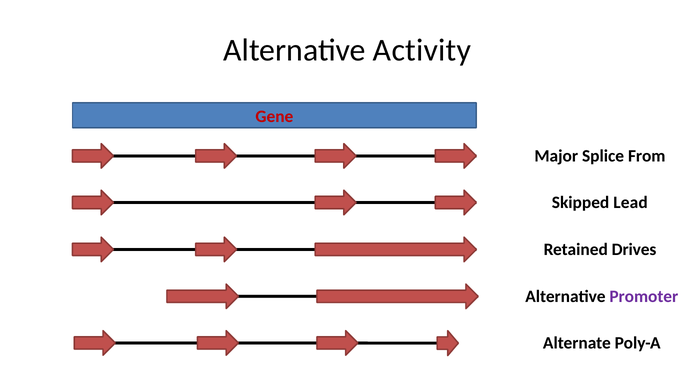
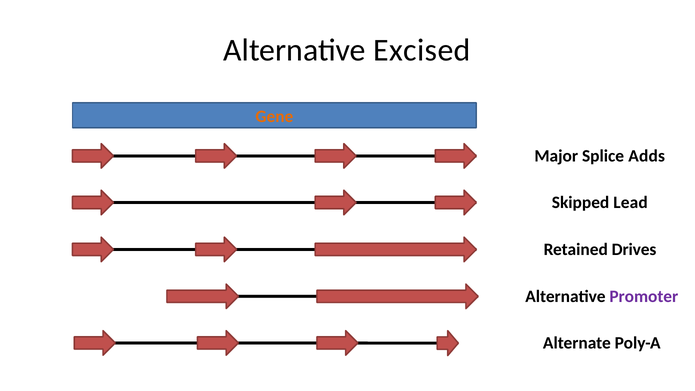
Activity: Activity -> Excised
Gene colour: red -> orange
From: From -> Adds
